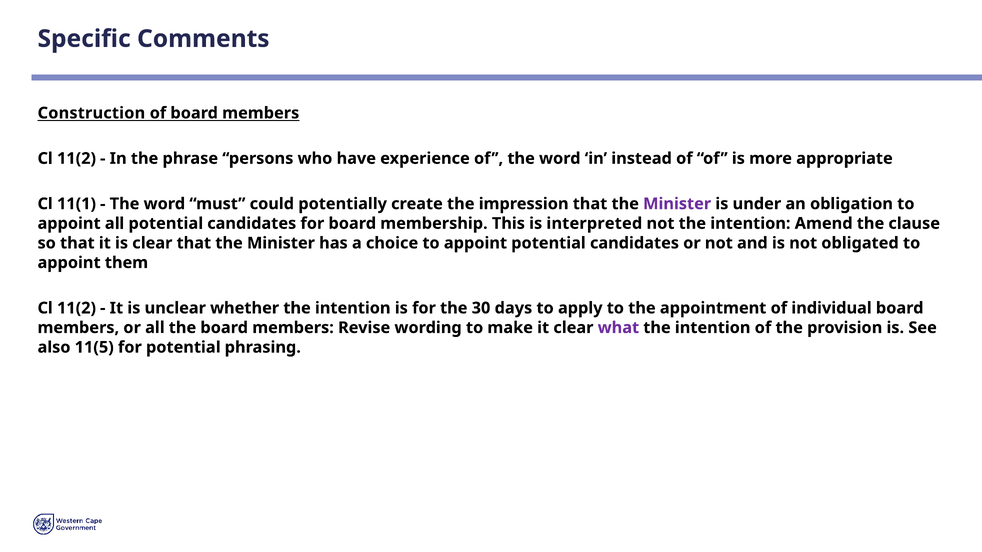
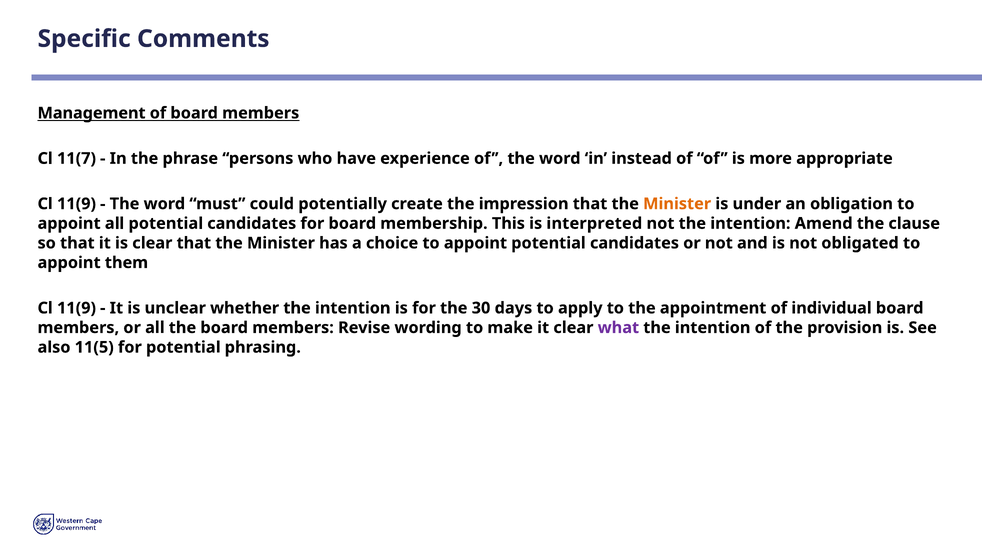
Construction: Construction -> Management
11(2 at (77, 159): 11(2 -> 11(7
11(1 at (77, 204): 11(1 -> 11(9
Minister at (677, 204) colour: purple -> orange
11(2 at (77, 308): 11(2 -> 11(9
